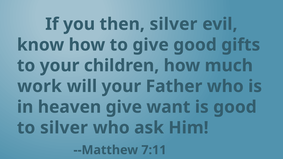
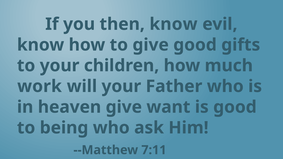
then silver: silver -> know
to silver: silver -> being
